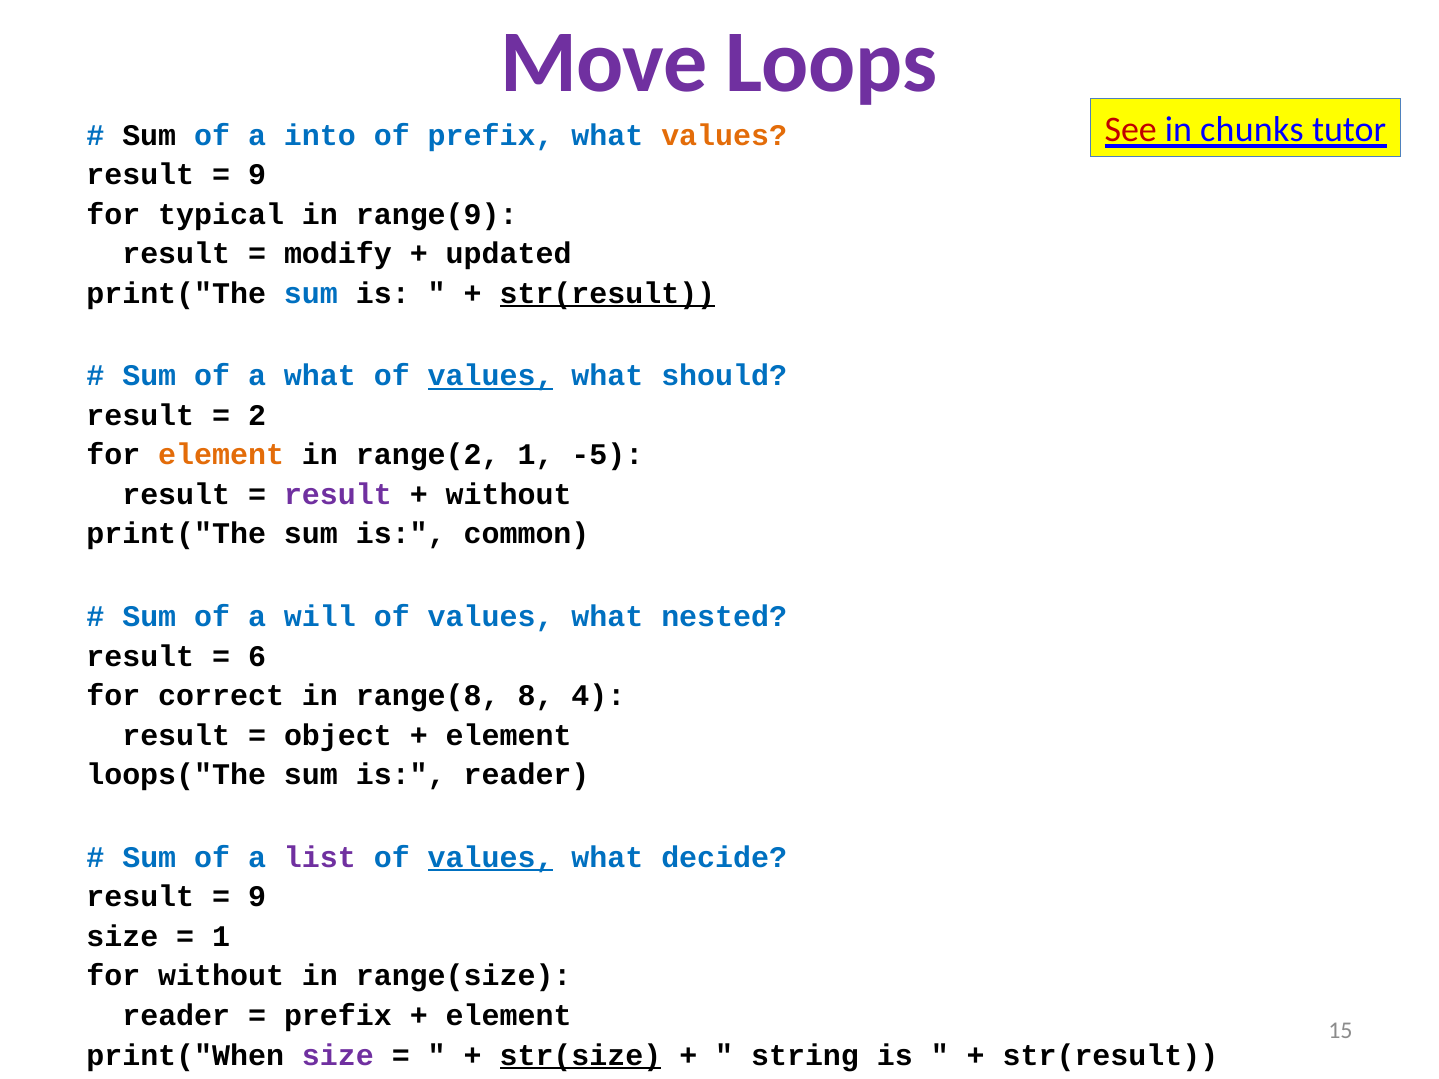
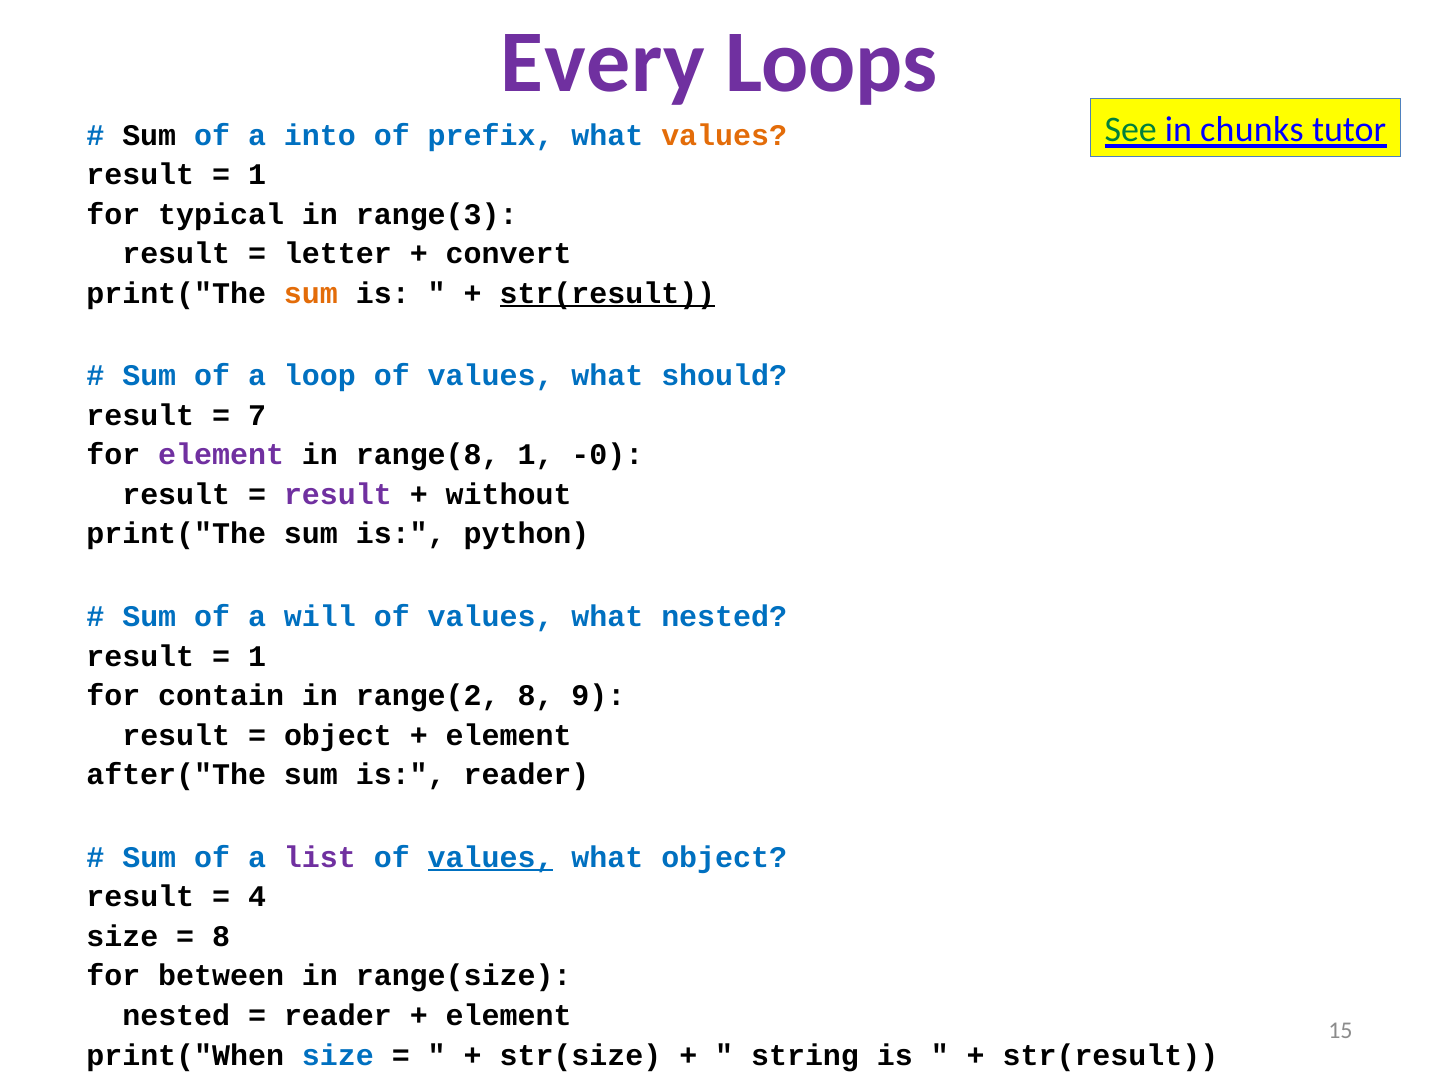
Move: Move -> Every
See colour: red -> green
9 at (257, 175): 9 -> 1
range(9: range(9 -> range(3
modify: modify -> letter
updated: updated -> convert
sum at (311, 293) colour: blue -> orange
a what: what -> loop
values at (491, 376) underline: present -> none
2: 2 -> 7
element at (221, 455) colour: orange -> purple
range(2: range(2 -> range(8
-5: -5 -> -0
common: common -> python
6 at (257, 656): 6 -> 1
correct: correct -> contain
range(8: range(8 -> range(2
4: 4 -> 9
loops("The: loops("The -> after("The
what decide: decide -> object
9 at (257, 897): 9 -> 4
1 at (221, 937): 1 -> 8
for without: without -> between
reader at (176, 1016): reader -> nested
prefix at (338, 1016): prefix -> reader
size at (338, 1055) colour: purple -> blue
str(size underline: present -> none
